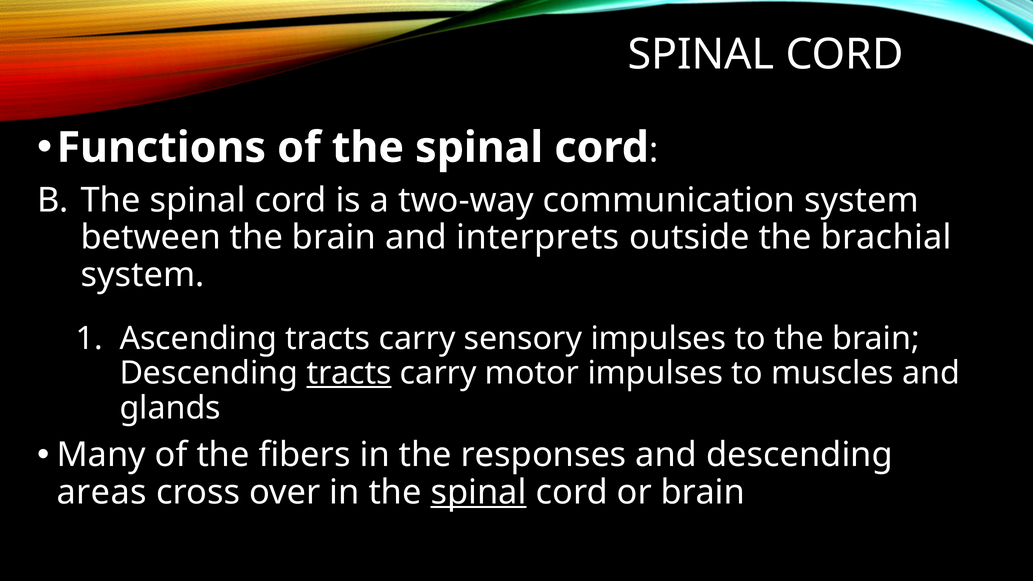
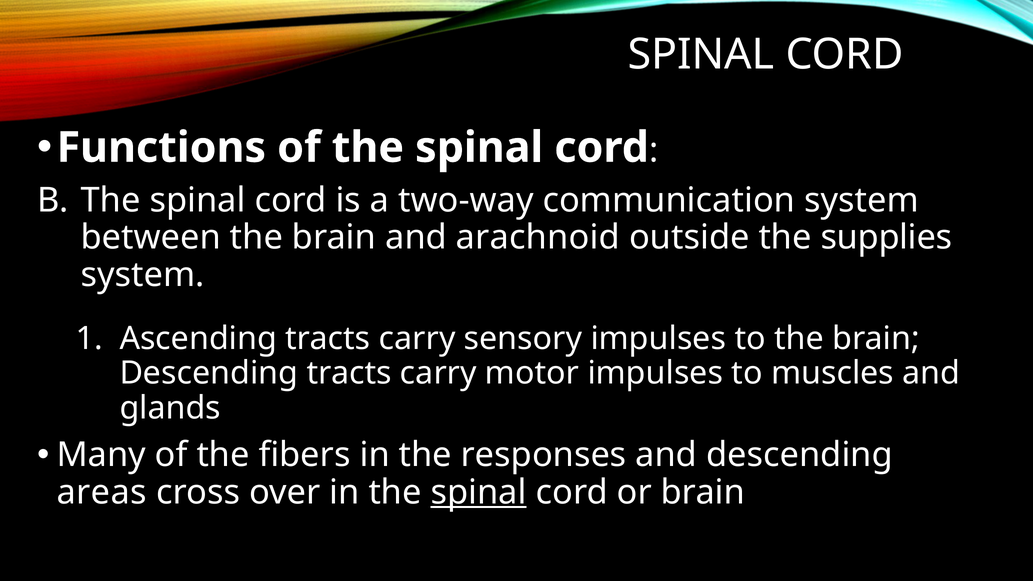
interprets: interprets -> arachnoid
brachial: brachial -> supplies
tracts at (349, 373) underline: present -> none
